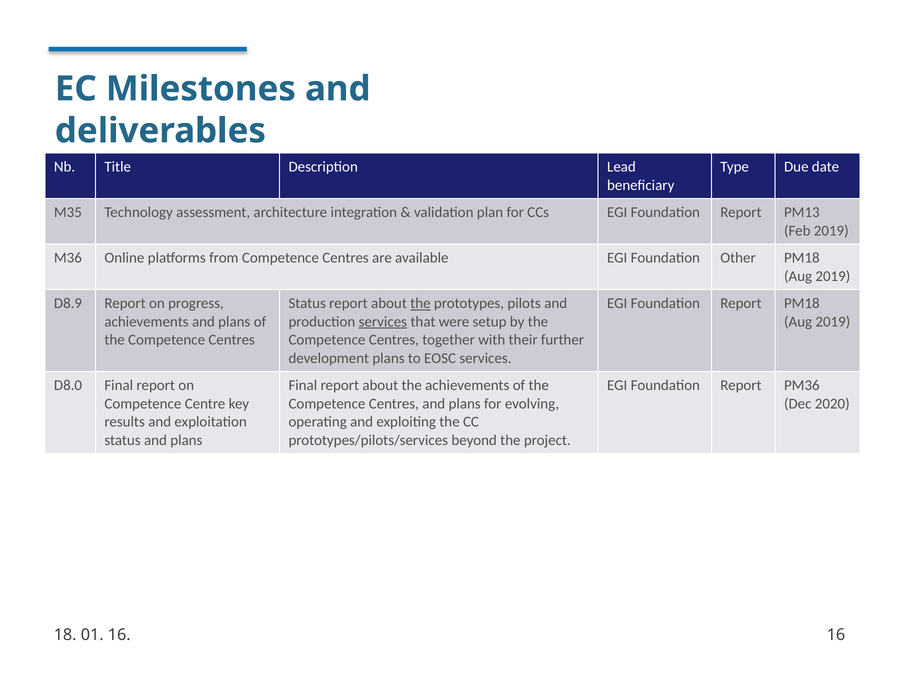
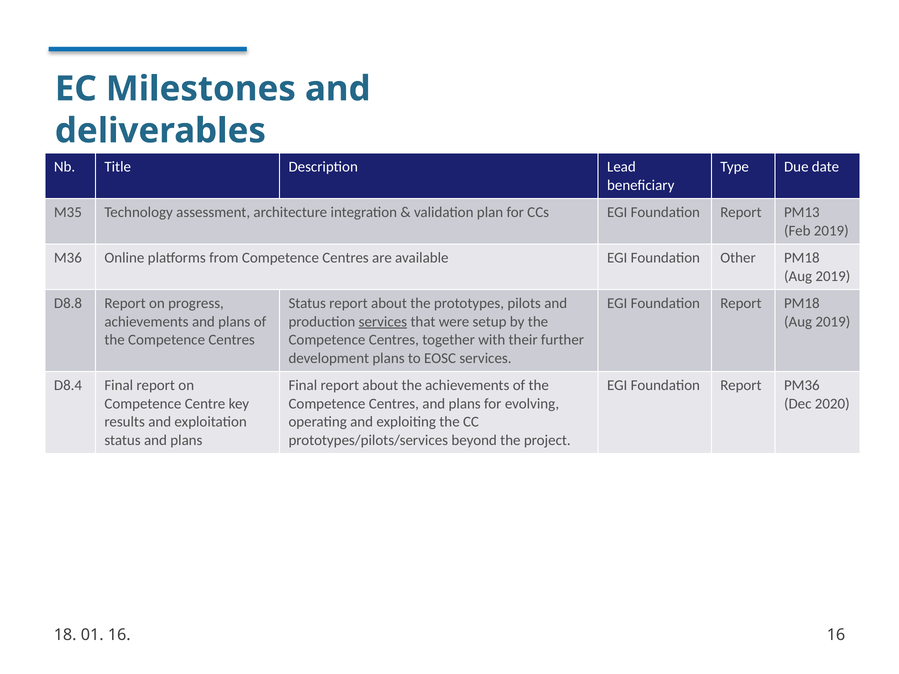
D8.9: D8.9 -> D8.8
the at (420, 304) underline: present -> none
D8.0: D8.0 -> D8.4
